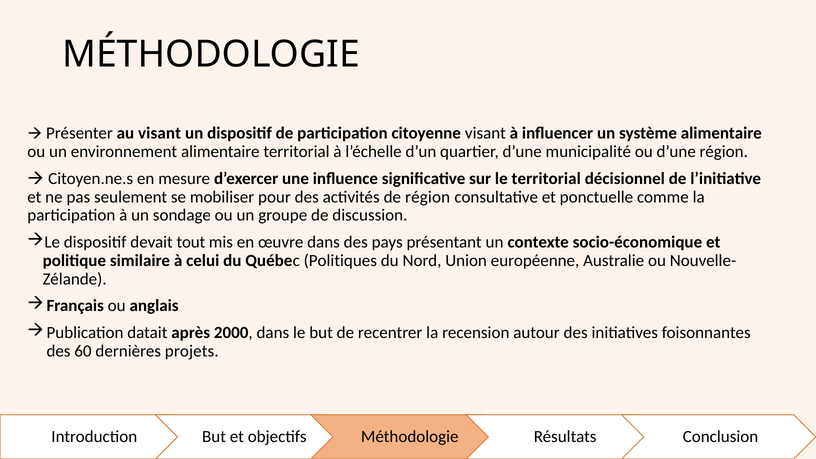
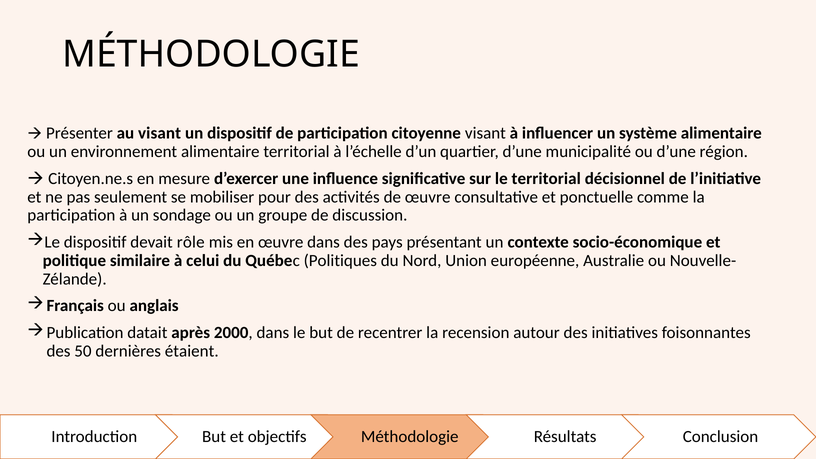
de région: région -> œuvre
tout: tout -> rôle
60: 60 -> 50
projets: projets -> étaient
